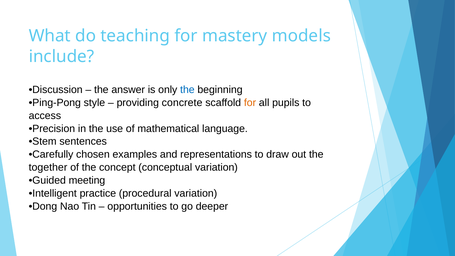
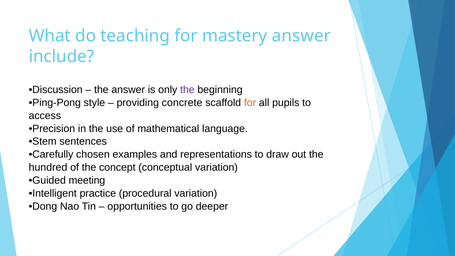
mastery models: models -> answer
the at (187, 90) colour: blue -> purple
together: together -> hundred
